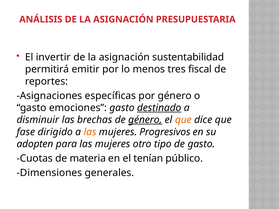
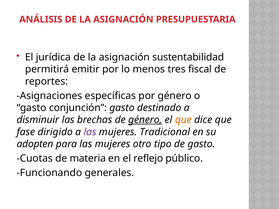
invertir: invertir -> jurídica
emociones: emociones -> conjunción
destinado underline: present -> none
las at (90, 132) colour: orange -> purple
Progresivos: Progresivos -> Tradicional
tenían: tenían -> reflejo
Dimensiones: Dimensiones -> Funcionando
